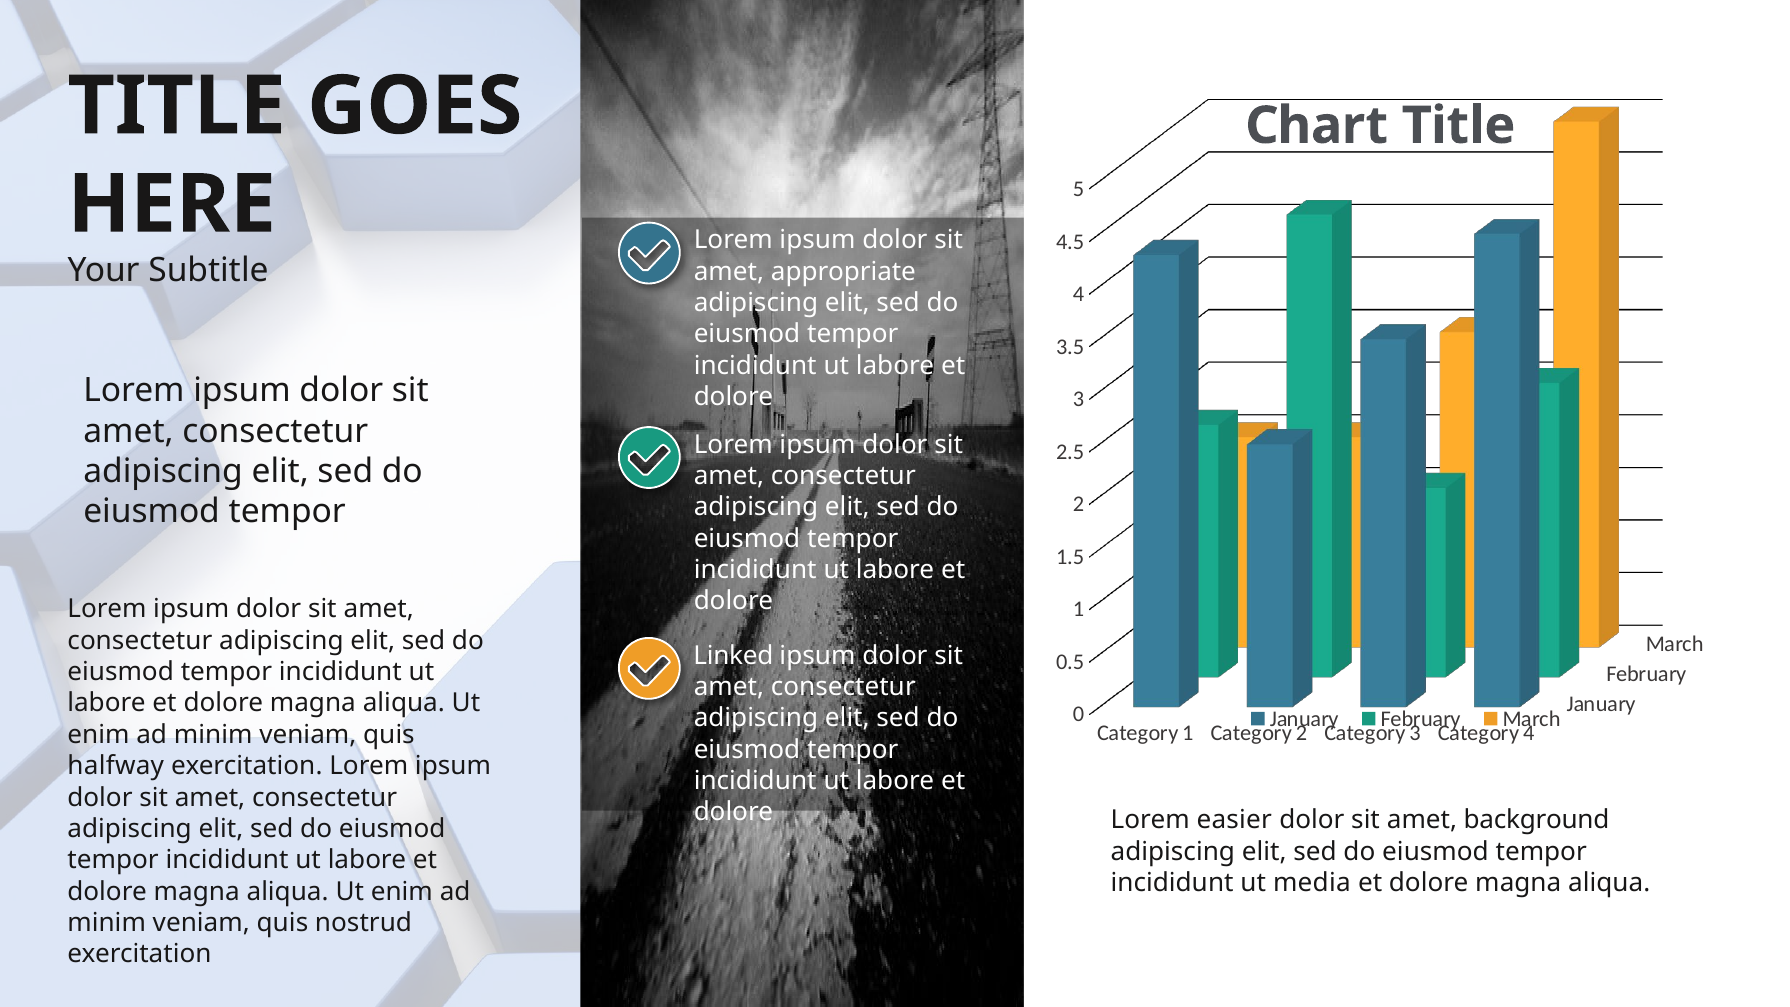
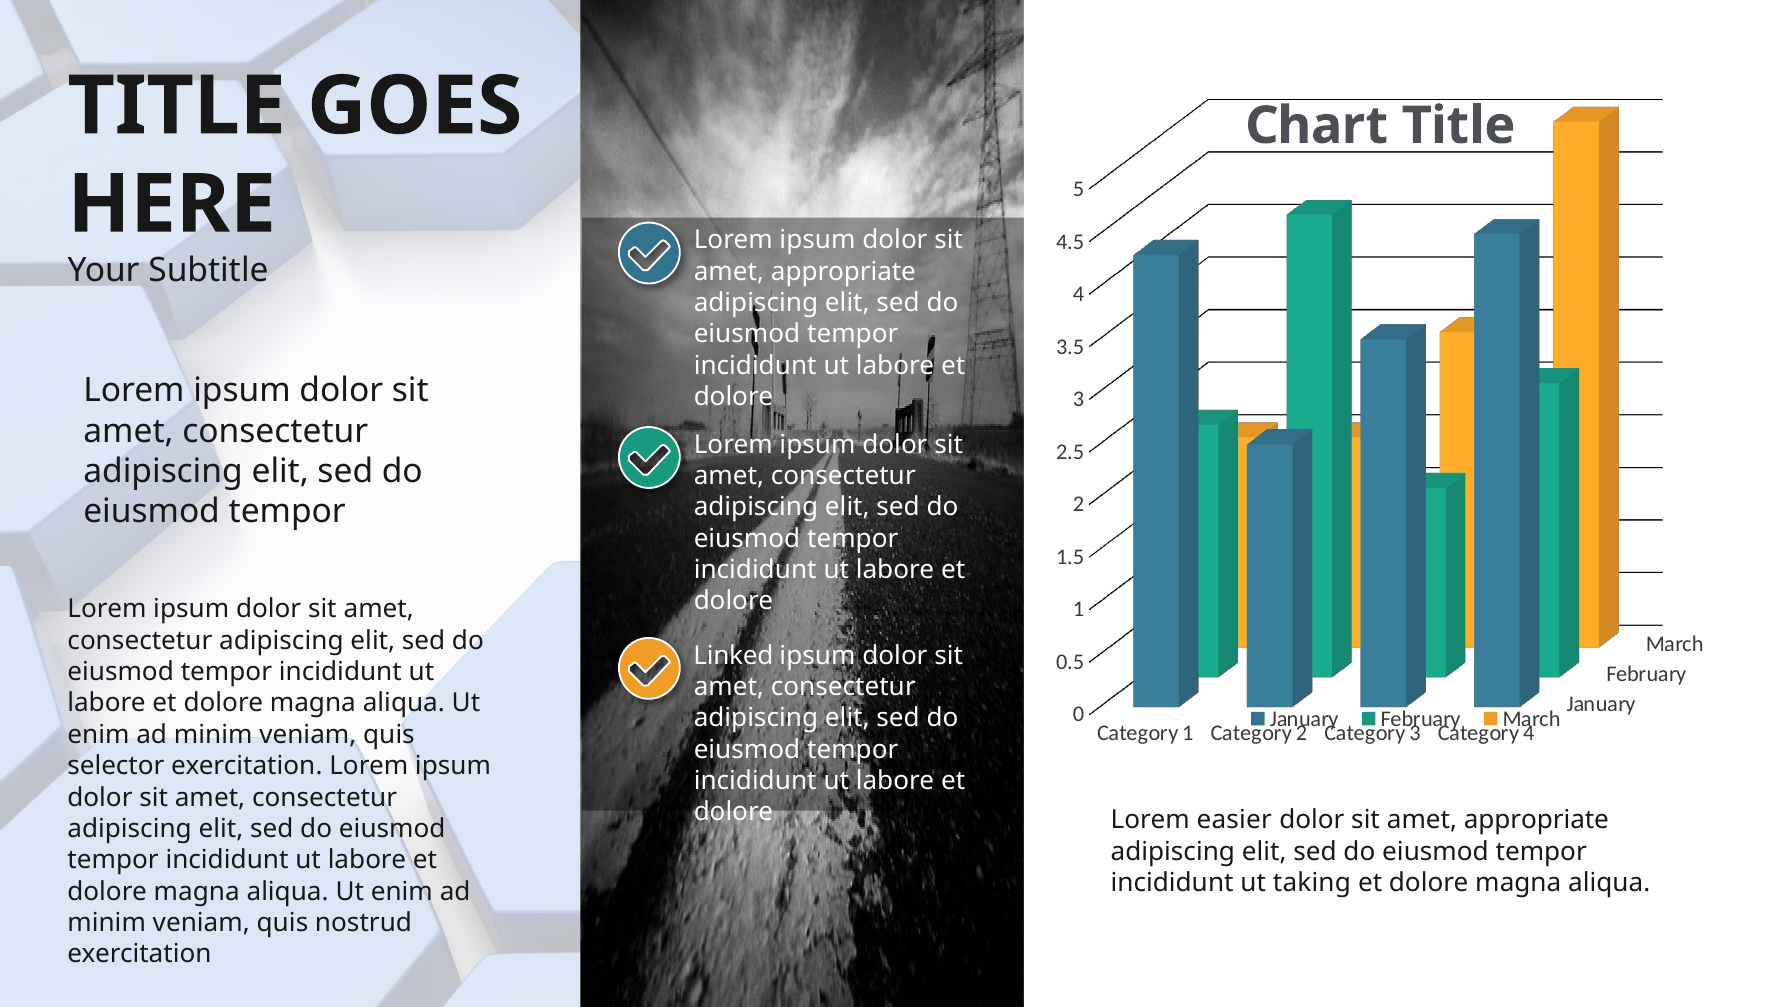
halfway: halfway -> selector
background at (1537, 820): background -> appropriate
media: media -> taking
